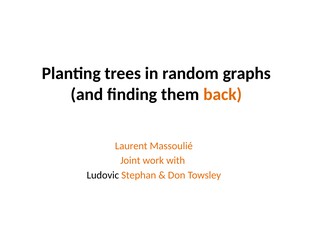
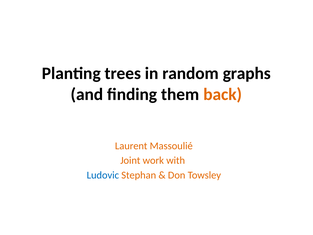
Ludovic colour: black -> blue
